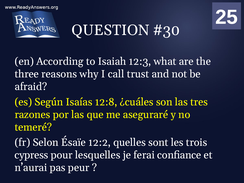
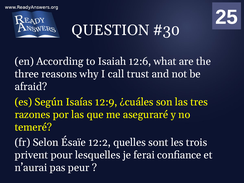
12:3: 12:3 -> 12:6
12:8: 12:8 -> 12:9
cypress: cypress -> privent
